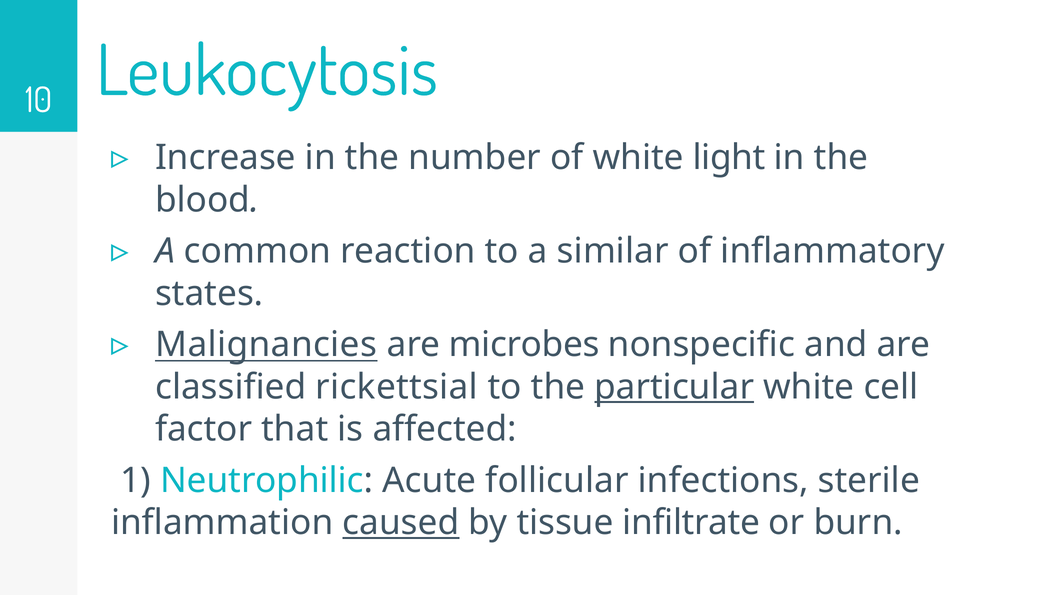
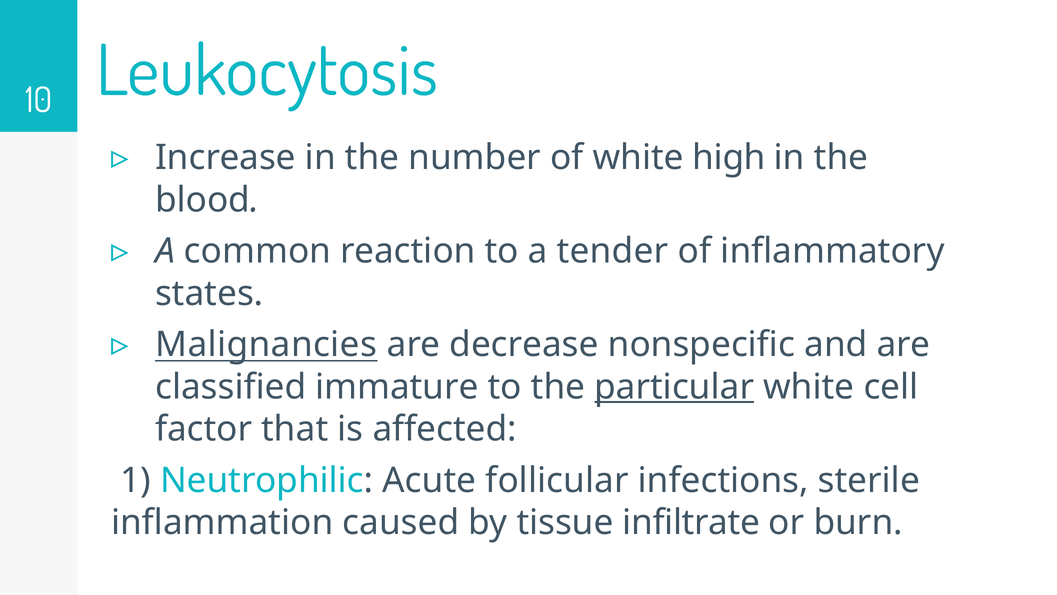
light: light -> high
similar: similar -> tender
microbes: microbes -> decrease
rickettsial: rickettsial -> immature
caused underline: present -> none
